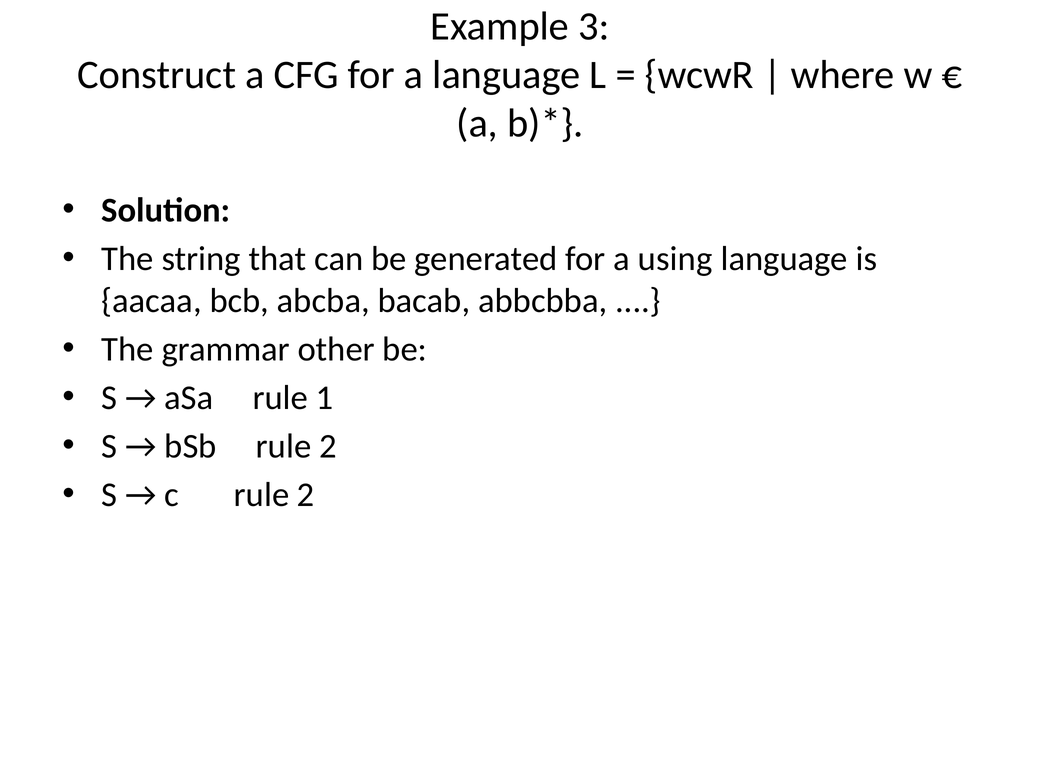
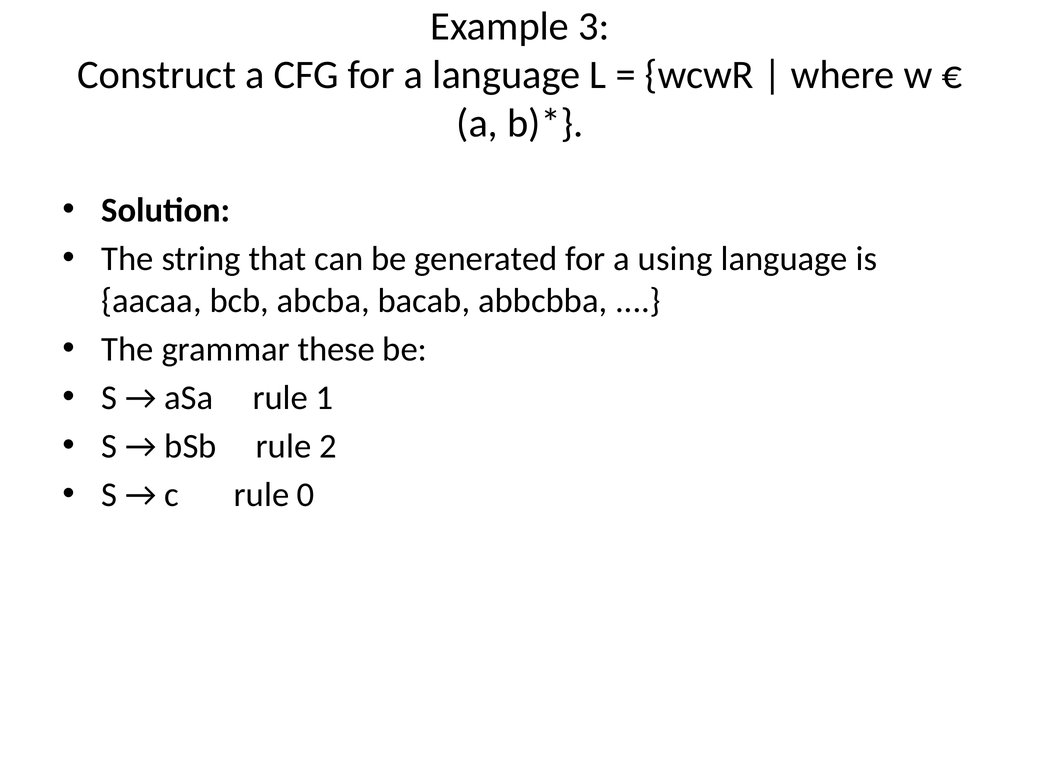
other: other -> these
c rule 2: 2 -> 0
